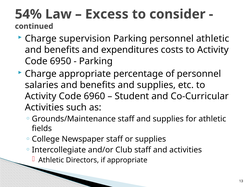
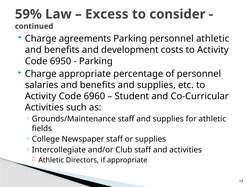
54%: 54% -> 59%
supervision: supervision -> agreements
expenditures: expenditures -> development
